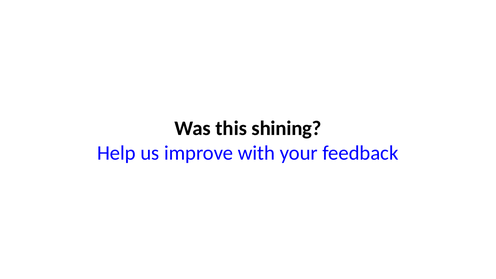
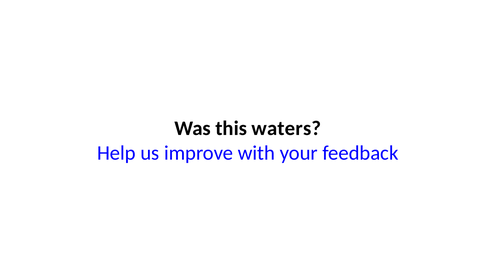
shining: shining -> waters
